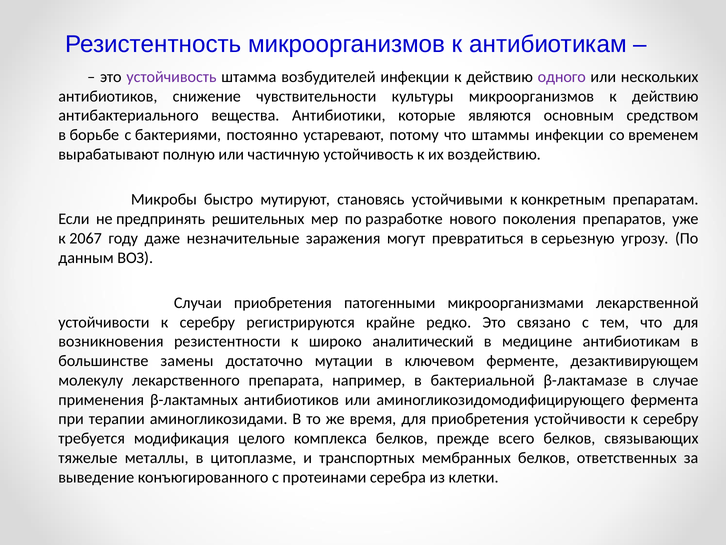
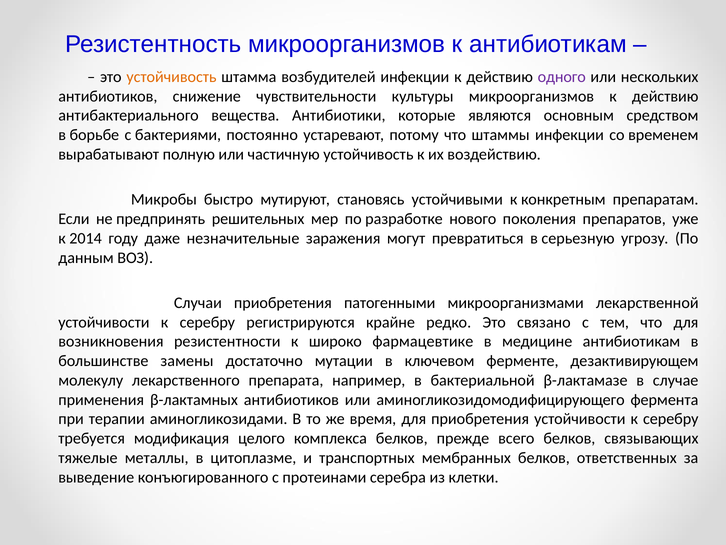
устойчивость at (171, 77) colour: purple -> orange
2067: 2067 -> 2014
аналитический: аналитический -> фармацевтике
